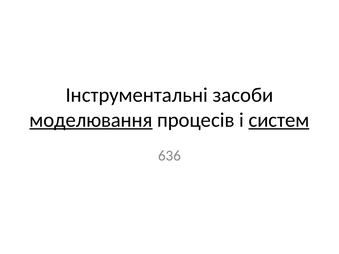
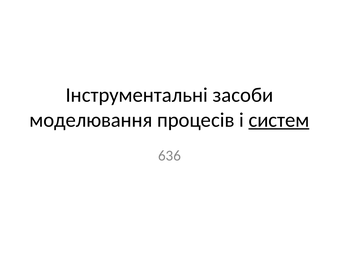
моделювання underline: present -> none
